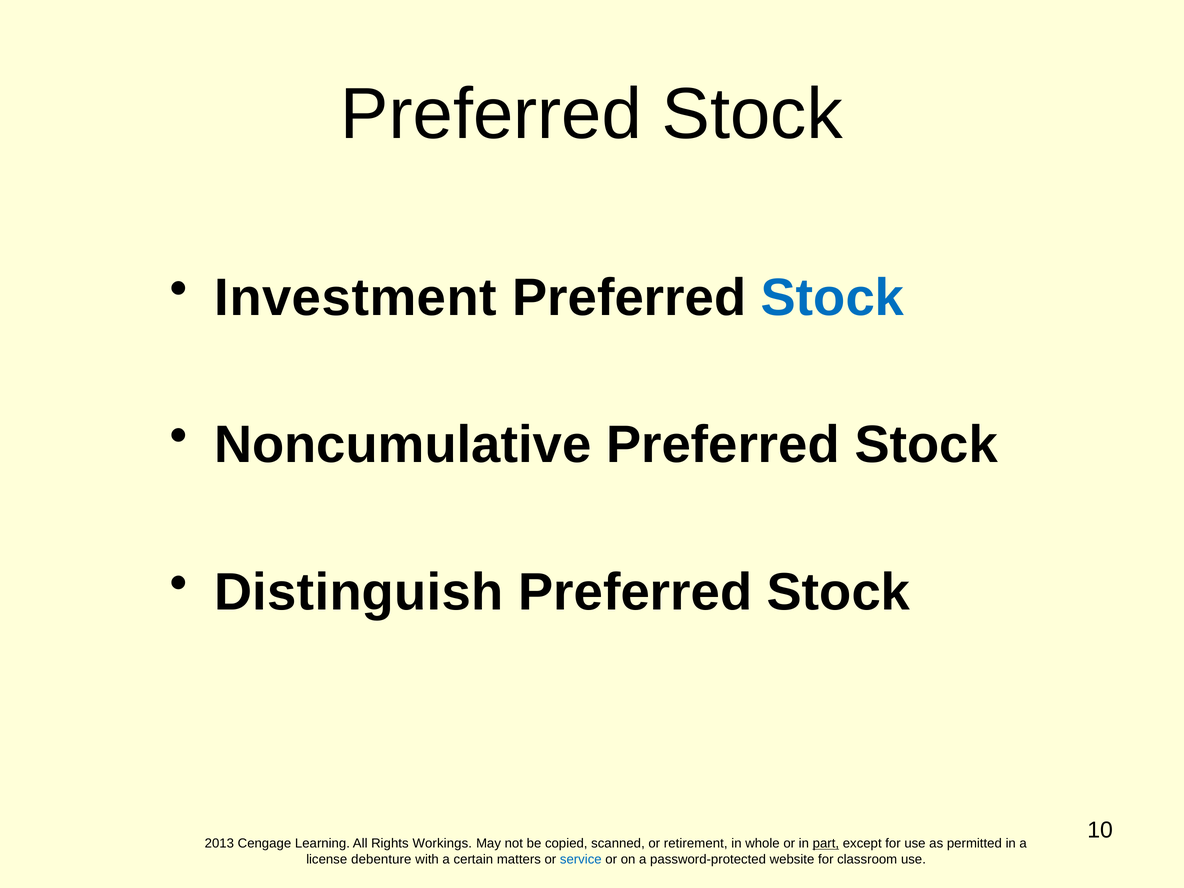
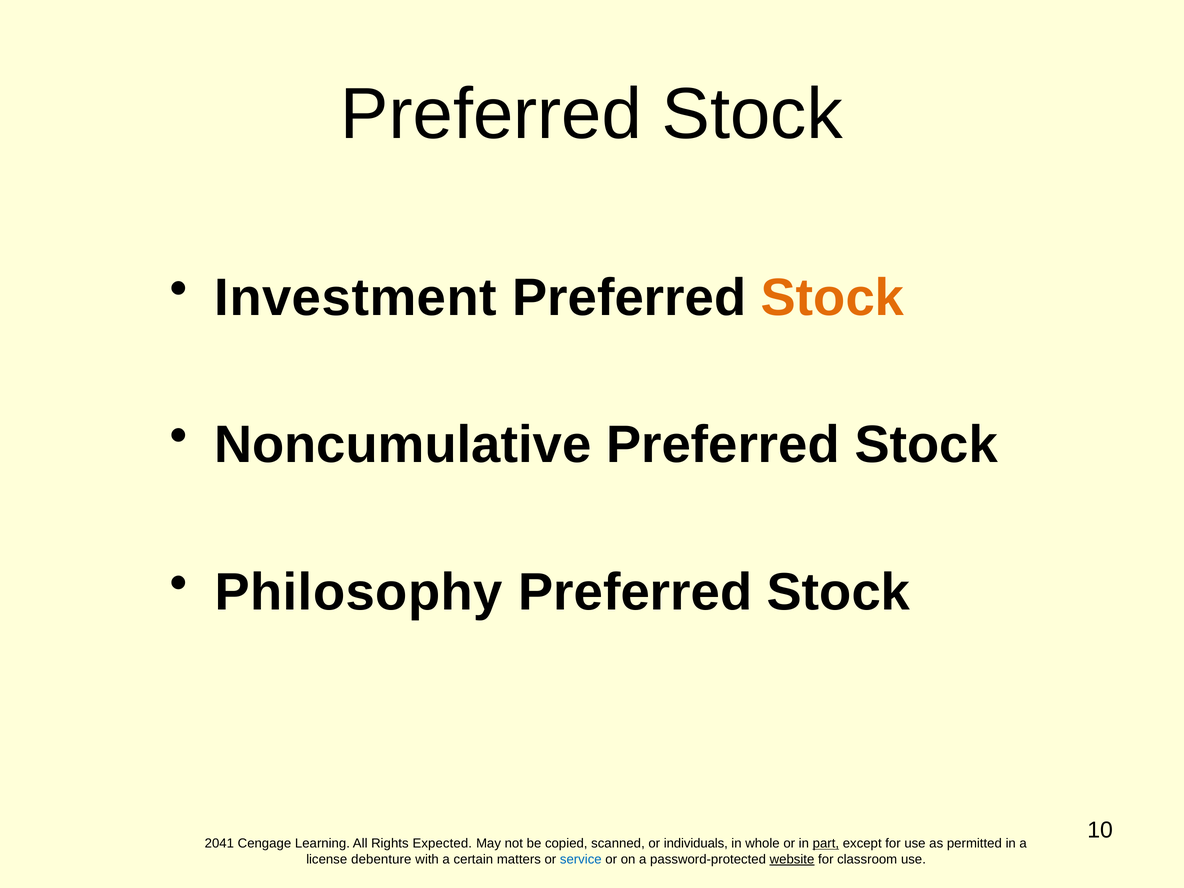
Stock at (832, 298) colour: blue -> orange
Distinguish: Distinguish -> Philosophy
2013: 2013 -> 2041
Workings: Workings -> Expected
retirement: retirement -> individuals
website underline: none -> present
